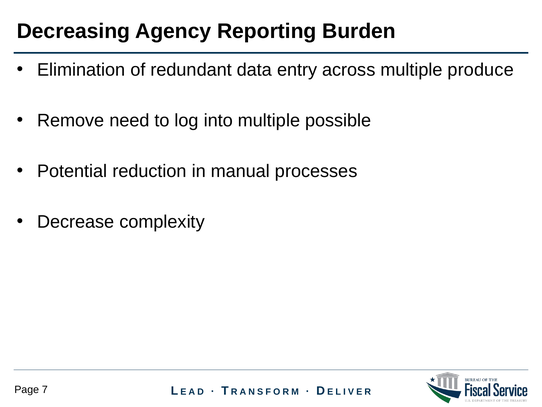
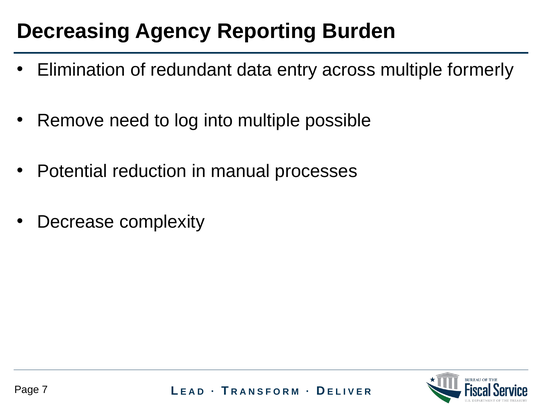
produce: produce -> formerly
